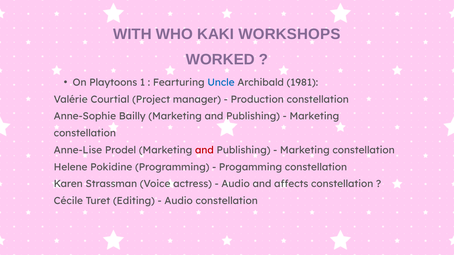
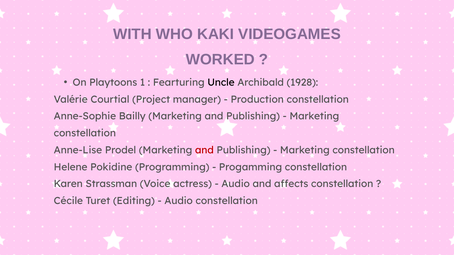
WORKSHOPS: WORKSHOPS -> VIDEOGAMES
Uncle colour: blue -> black
1981: 1981 -> 1928
